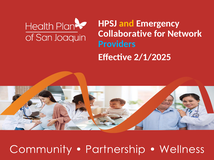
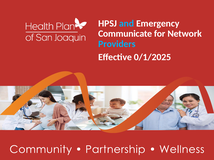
and colour: yellow -> light blue
Collaborative: Collaborative -> Communicate
2/1/2025: 2/1/2025 -> 0/1/2025
